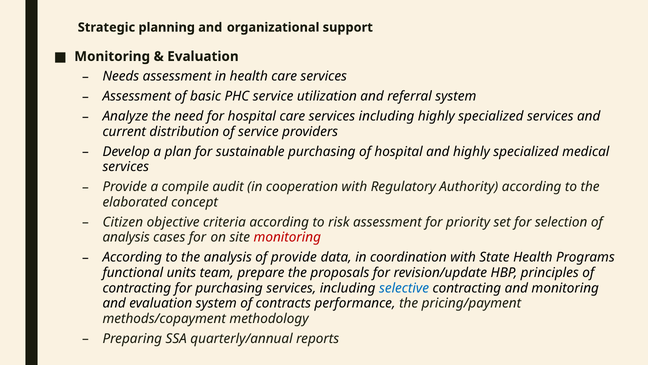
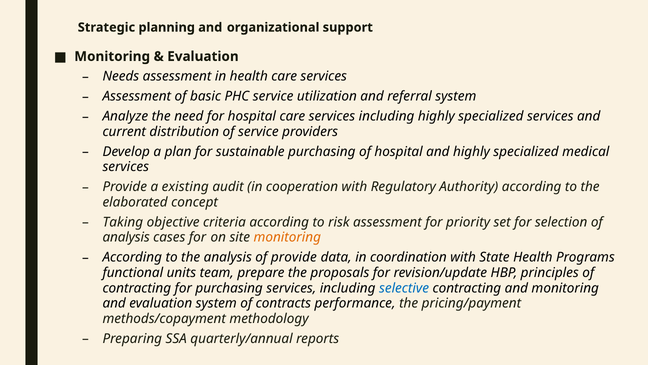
compile: compile -> existing
Citizen: Citizen -> Taking
monitoring at (287, 237) colour: red -> orange
